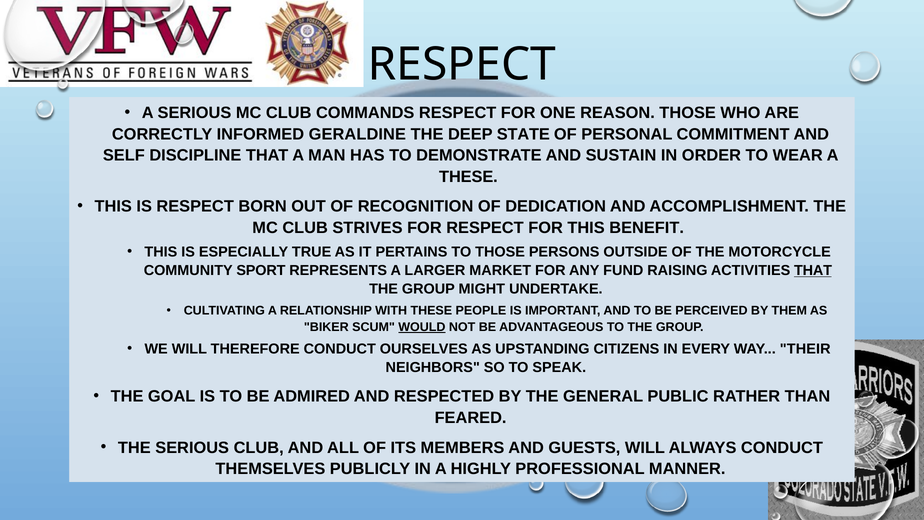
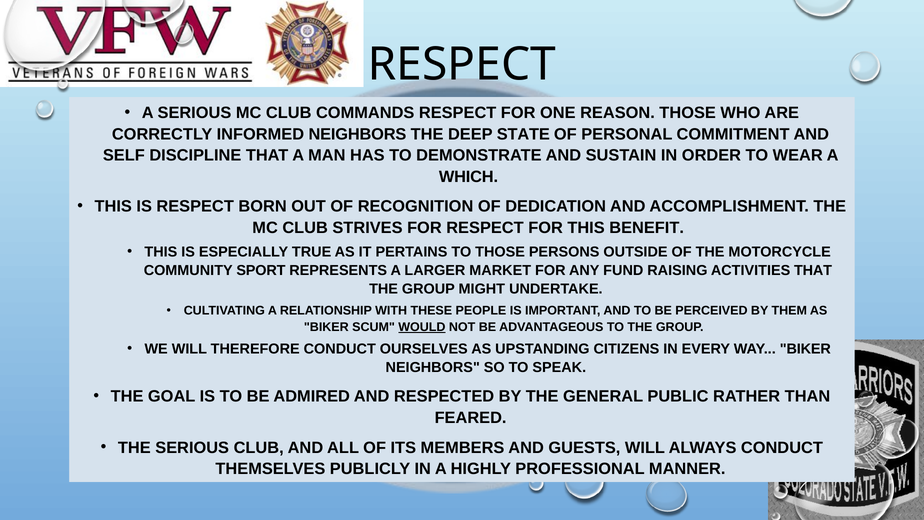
INFORMED GERALDINE: GERALDINE -> NEIGHBORS
THESE at (468, 177): THESE -> WHICH
THAT at (813, 270) underline: present -> none
WAY THEIR: THEIR -> BIKER
